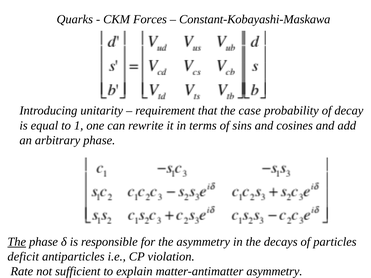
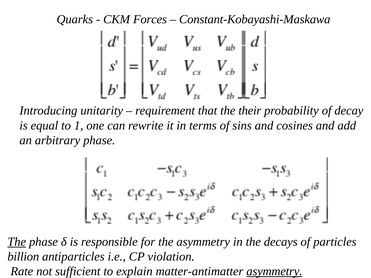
case: case -> their
deficit: deficit -> billion
asymmetry at (274, 272) underline: none -> present
